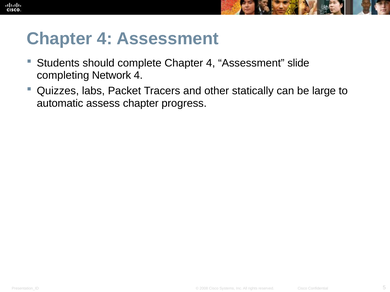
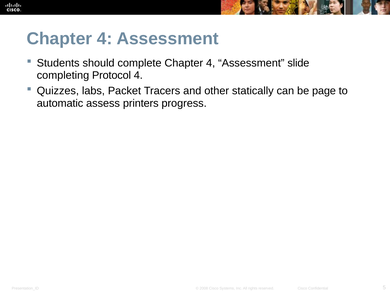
Network: Network -> Protocol
large: large -> page
assess chapter: chapter -> printers
